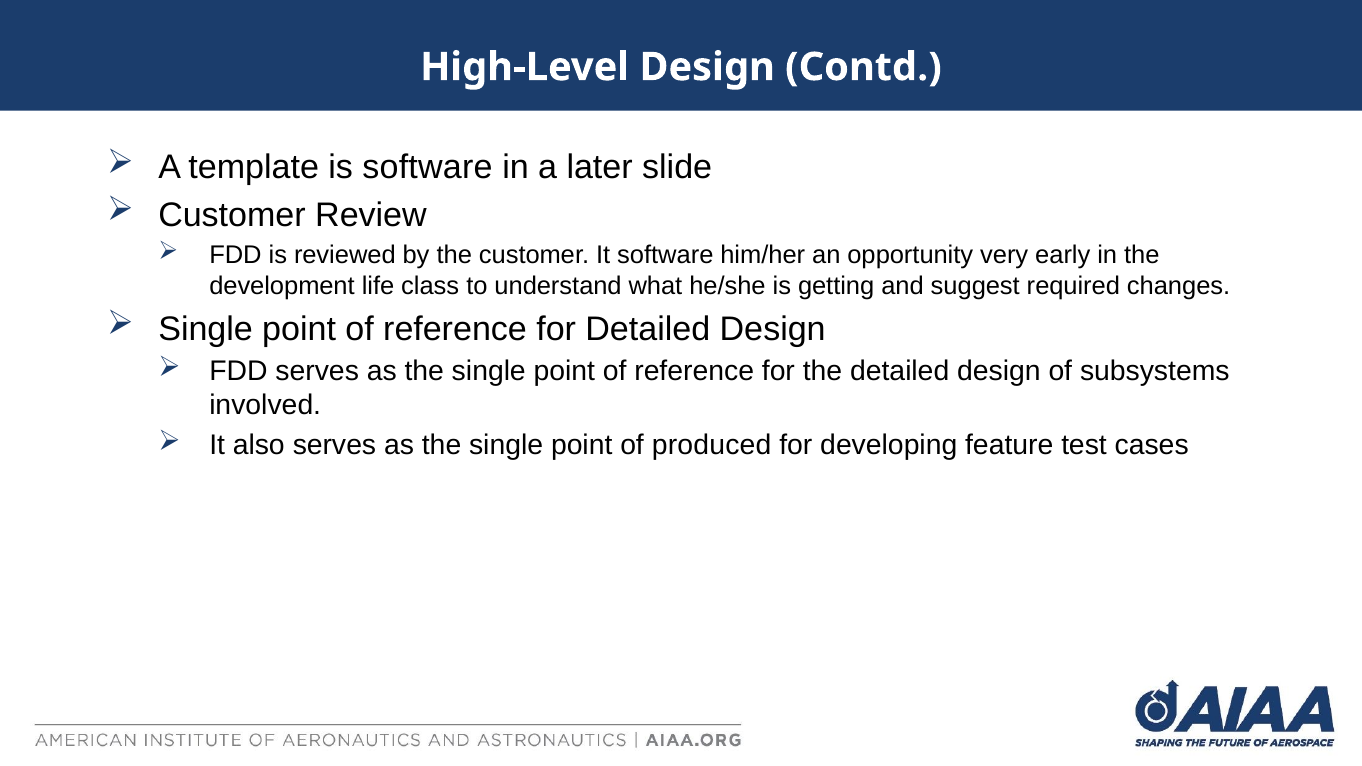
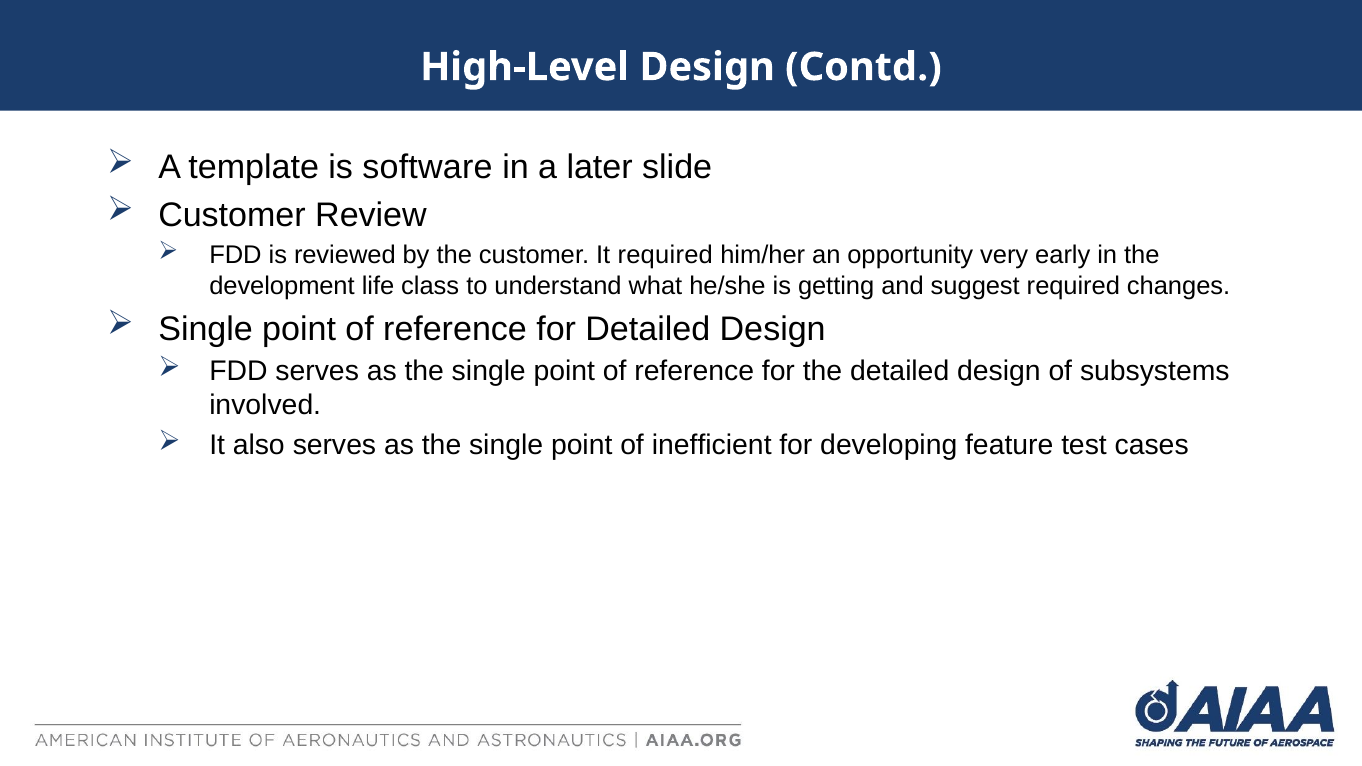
It software: software -> required
produced: produced -> inefficient
